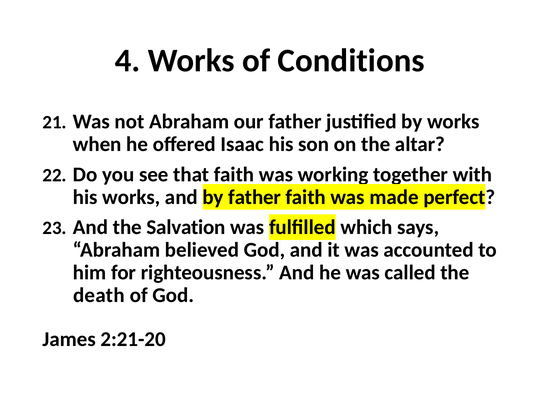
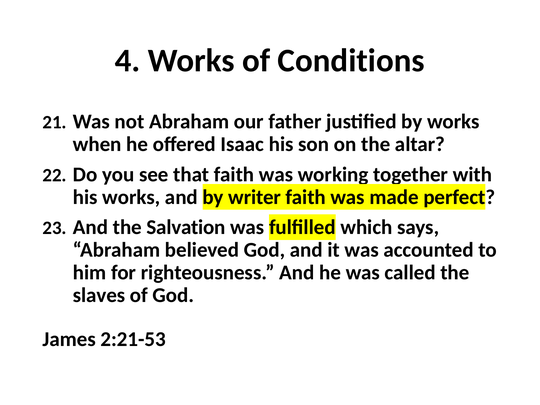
by father: father -> writer
death: death -> slaves
2:21-20: 2:21-20 -> 2:21-53
